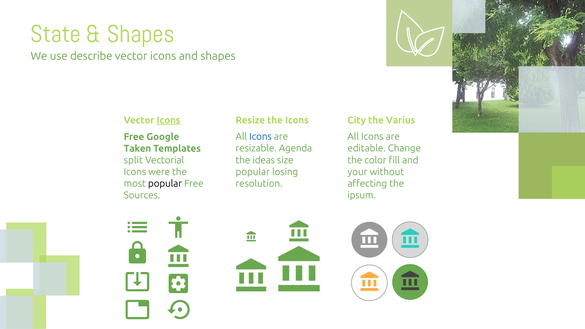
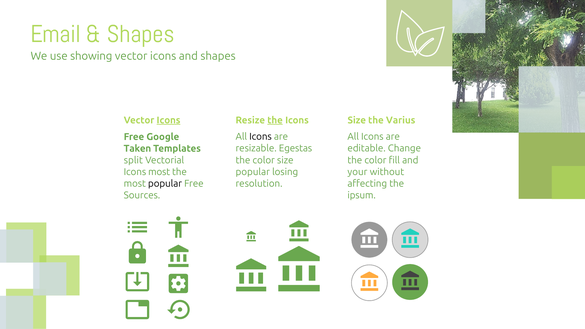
State: State -> Email
describe: describe -> showing
the at (275, 120) underline: none -> present
City at (357, 120): City -> Size
Icons at (260, 137) colour: blue -> black
Agenda: Agenda -> Egestas
ideas at (264, 160): ideas -> color
Icons were: were -> most
